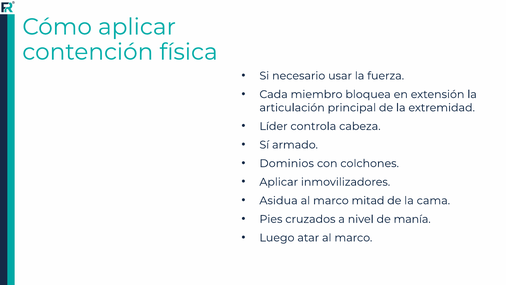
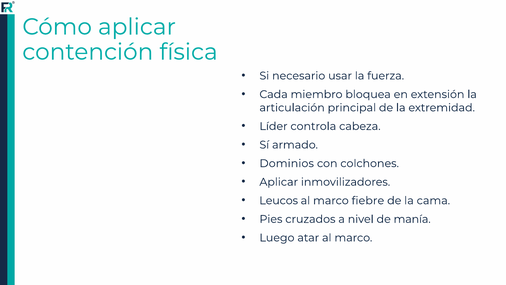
Asidua: Asidua -> Leucos
mitad: mitad -> fiebre
